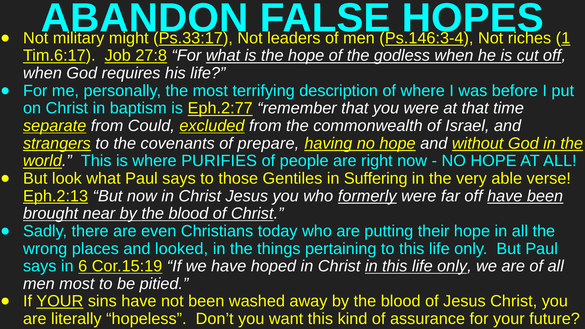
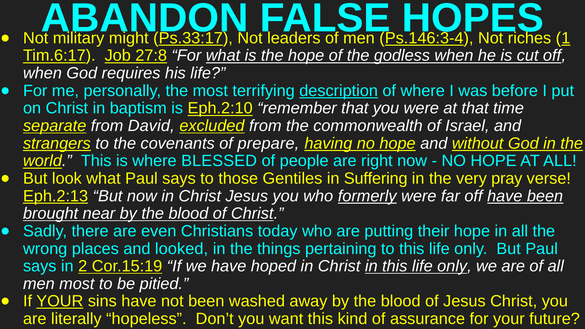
description underline: none -> present
Eph.2:77: Eph.2:77 -> Eph.2:10
Could: Could -> David
PURIFIES: PURIFIES -> BLESSED
able: able -> pray
6: 6 -> 2
